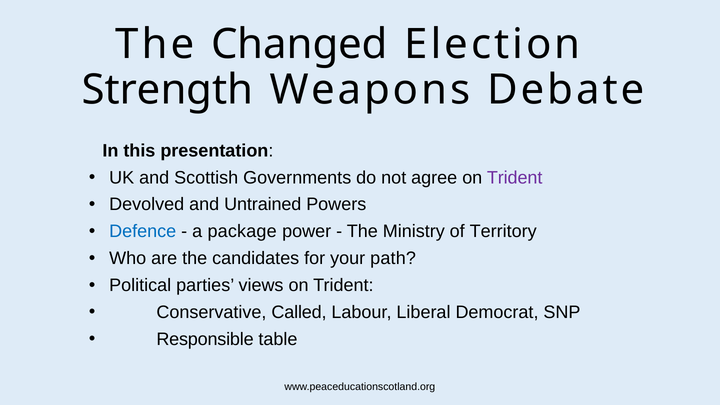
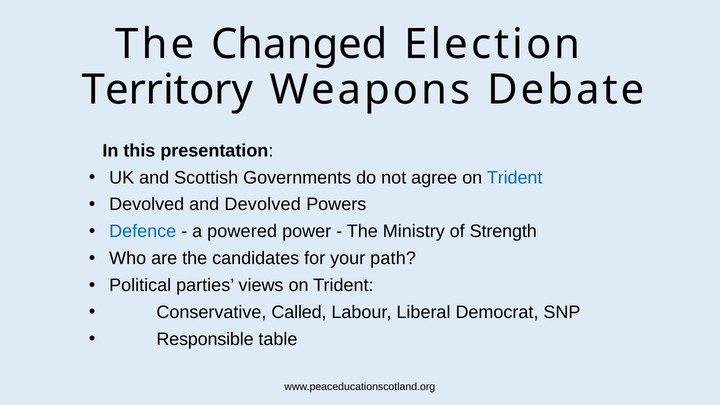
Strength: Strength -> Territory
Trident at (515, 178) colour: purple -> blue
and Untrained: Untrained -> Devolved
package: package -> powered
Territory: Territory -> Strength
